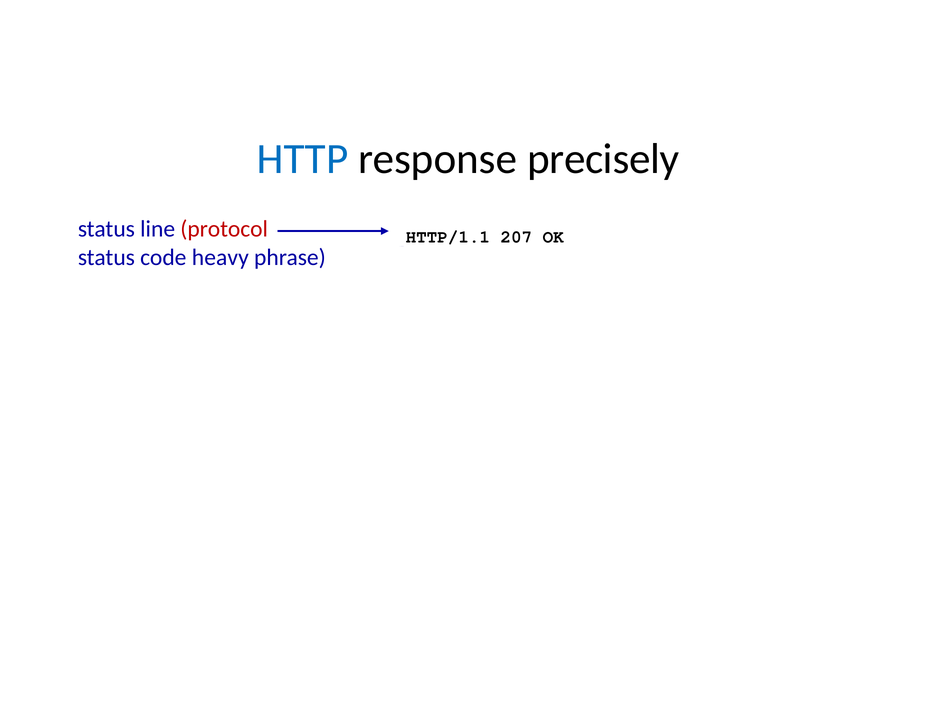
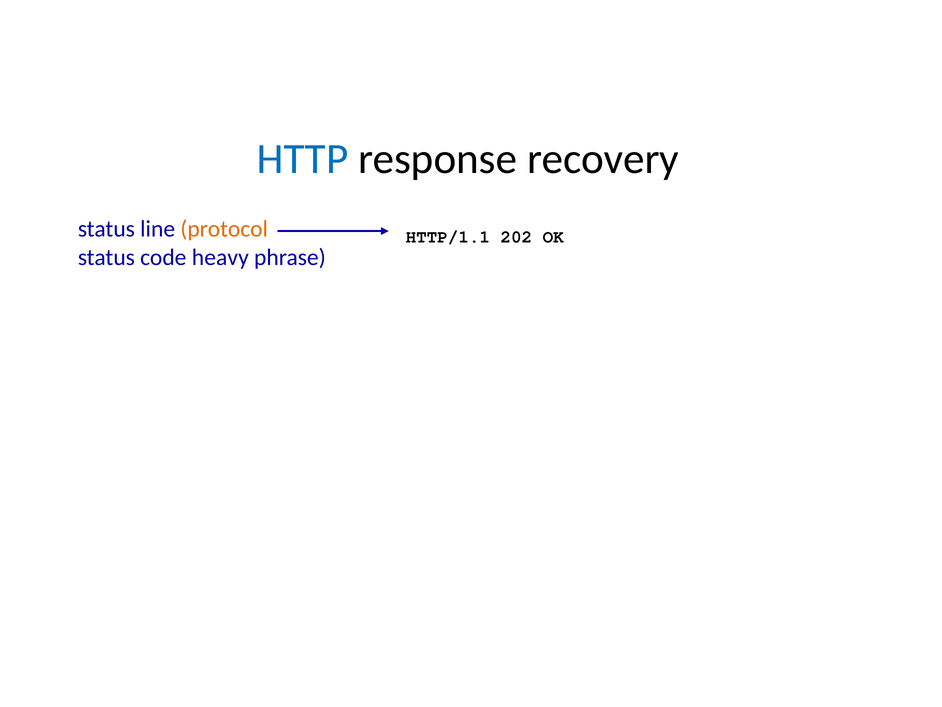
precisely: precisely -> recovery
protocol colour: red -> orange
207: 207 -> 202
